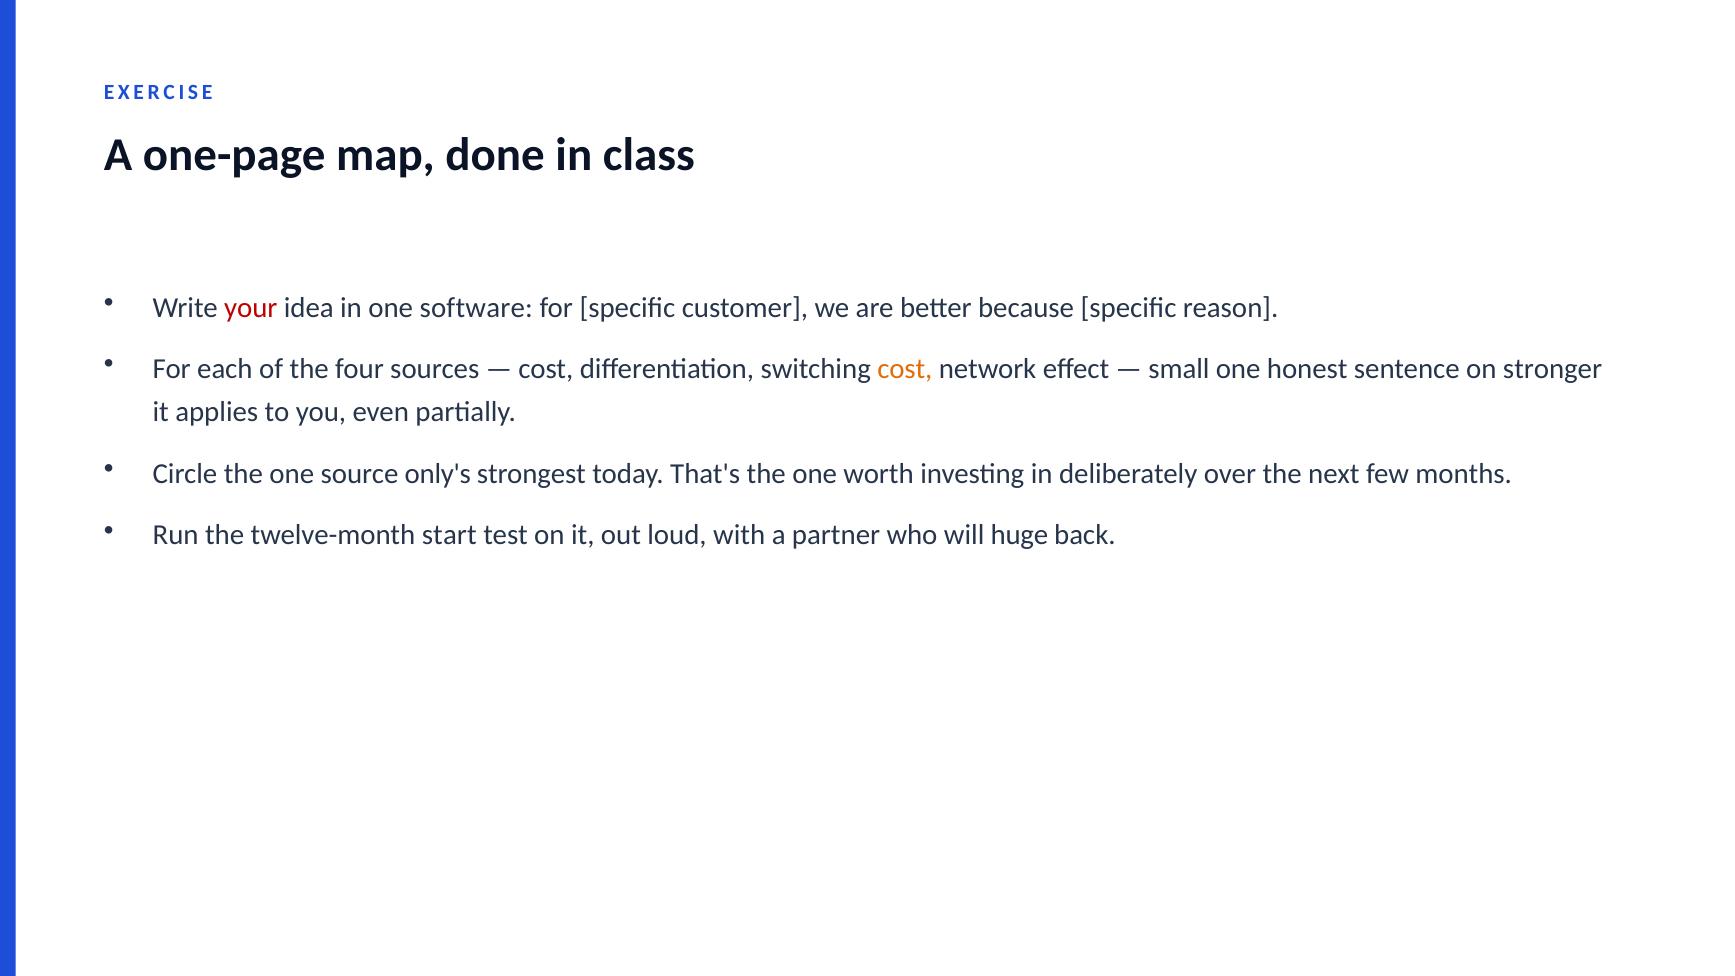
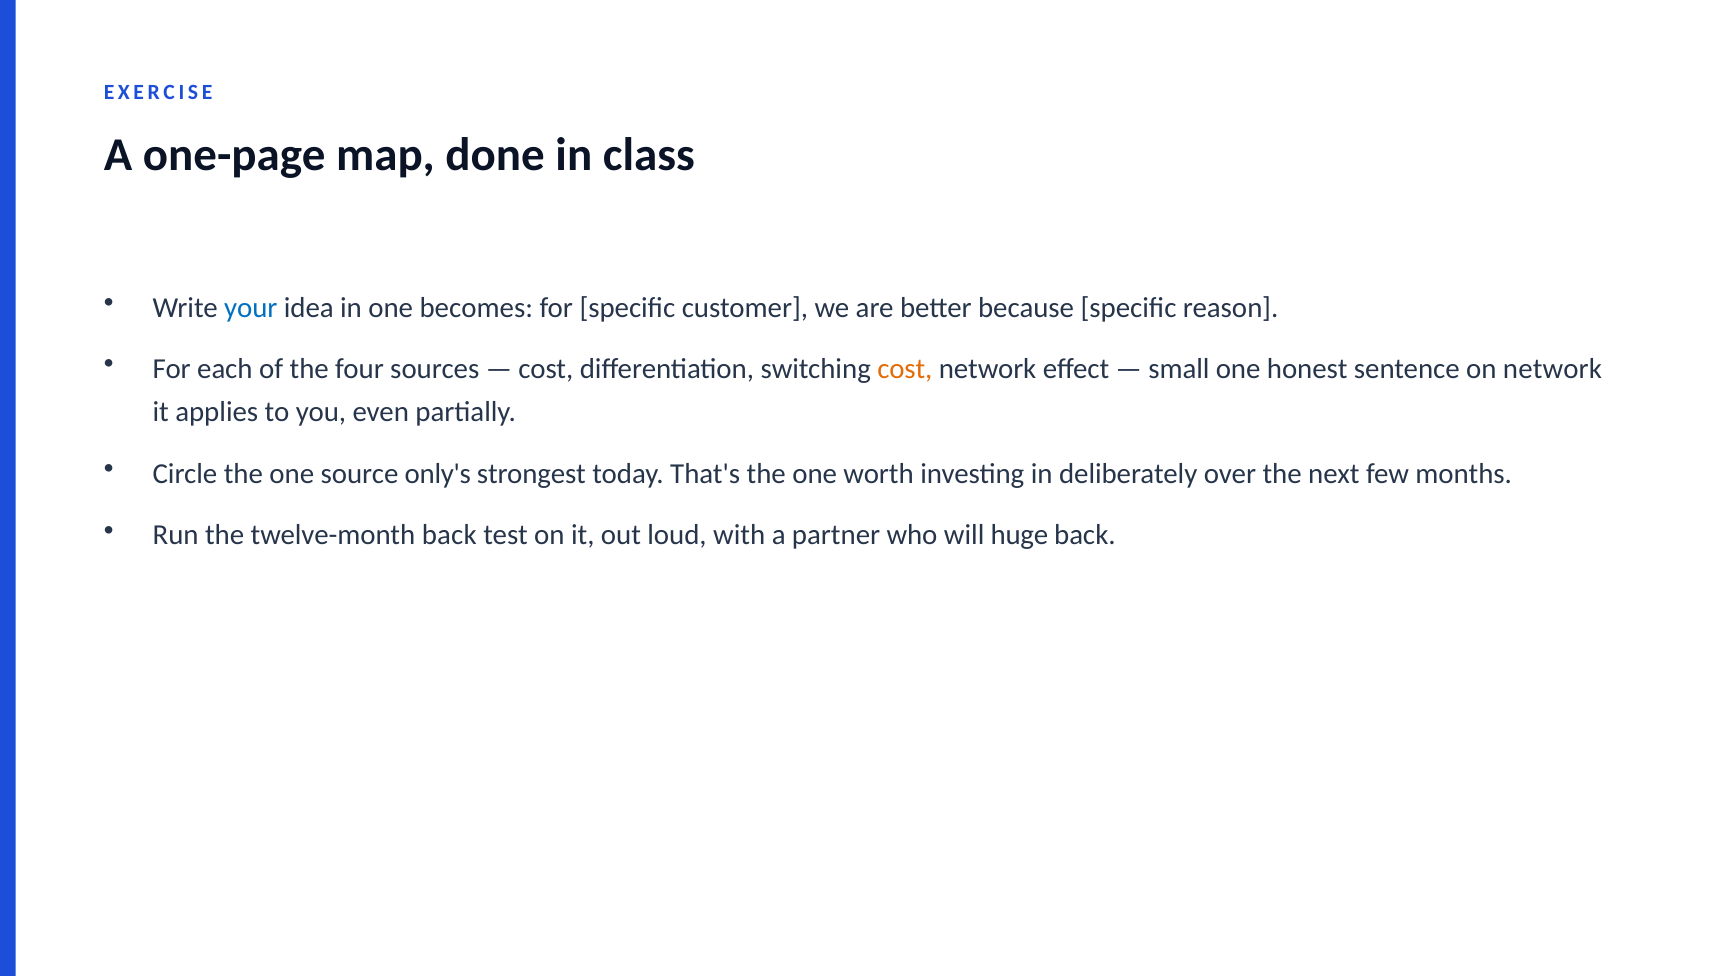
your colour: red -> blue
software: software -> becomes
on stronger: stronger -> network
twelve-month start: start -> back
